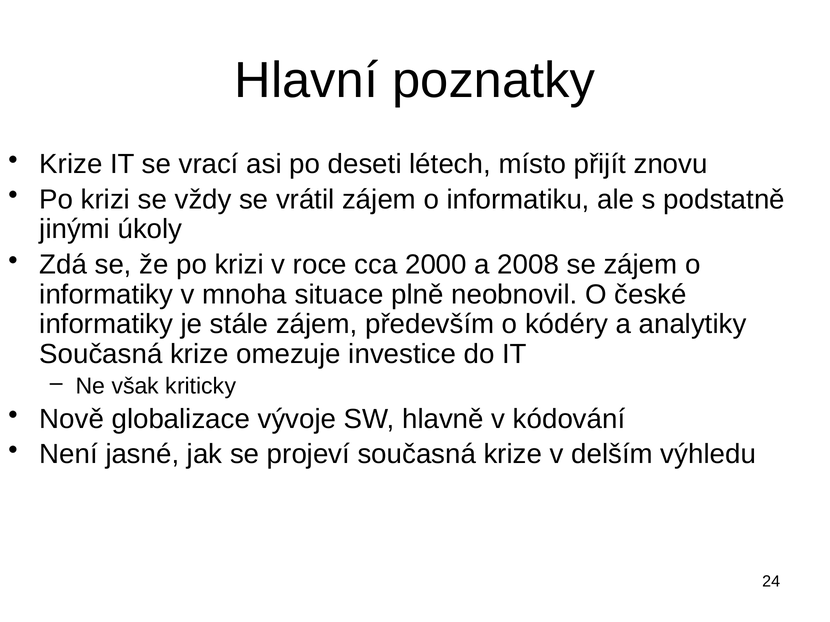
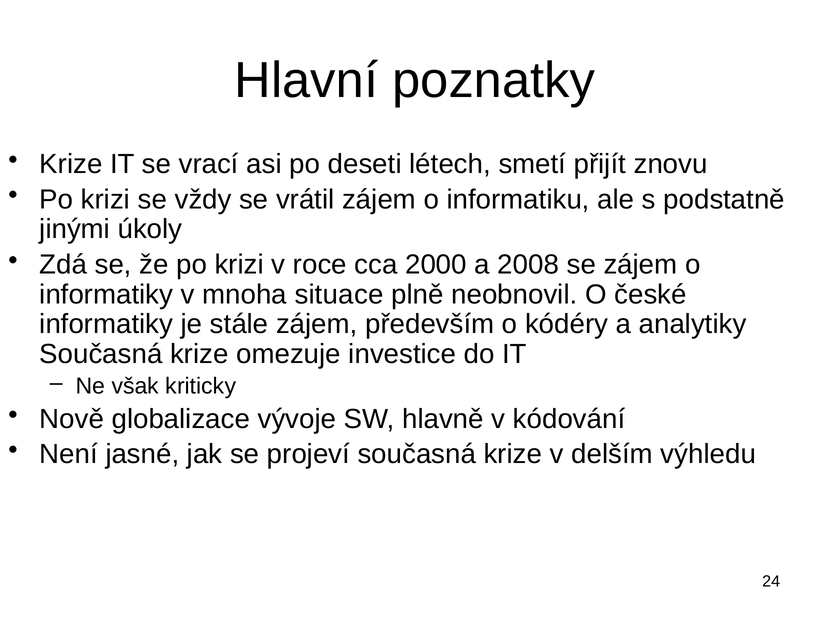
místo: místo -> smetí
